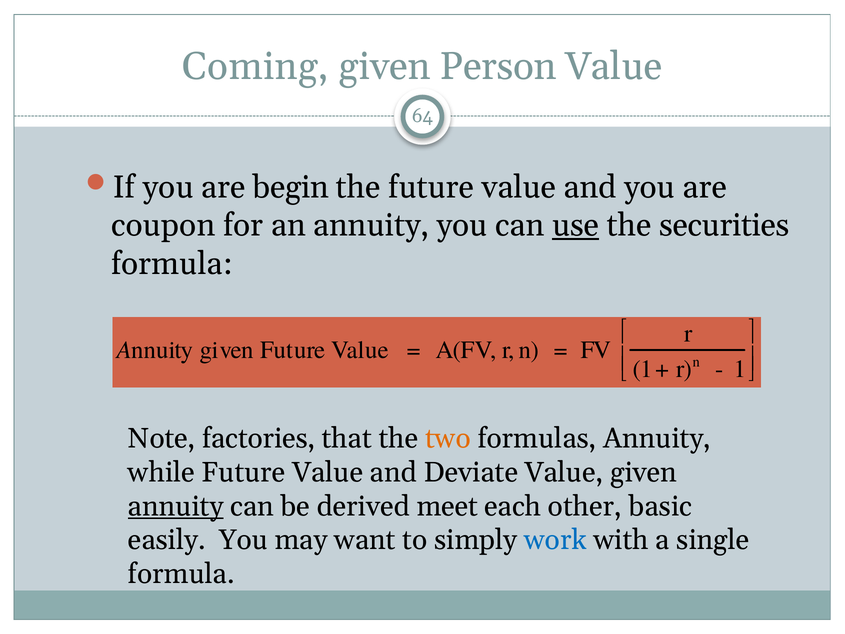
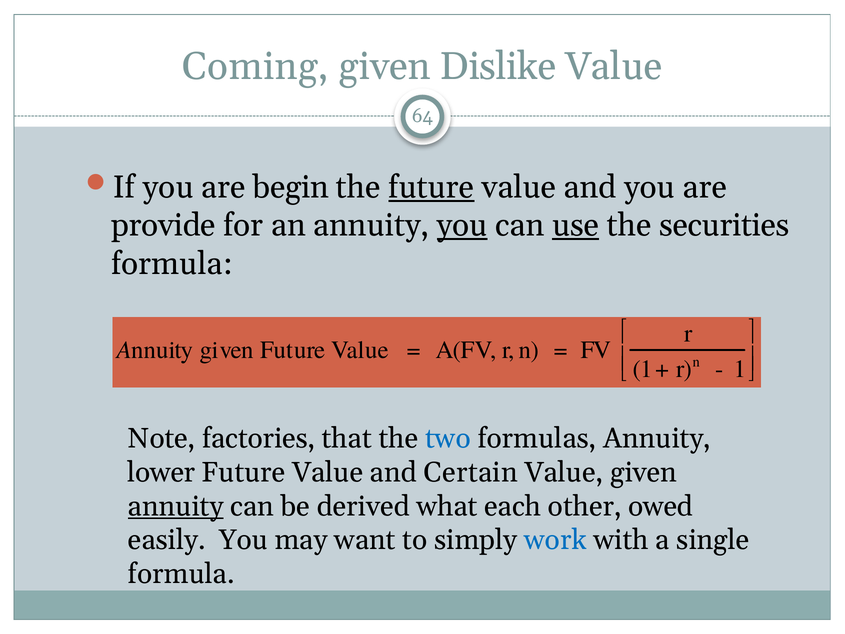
Person: Person -> Dislike
future at (431, 187) underline: none -> present
coupon: coupon -> provide
you at (462, 225) underline: none -> present
two colour: orange -> blue
while: while -> lower
Deviate: Deviate -> Certain
meet: meet -> what
basic: basic -> owed
